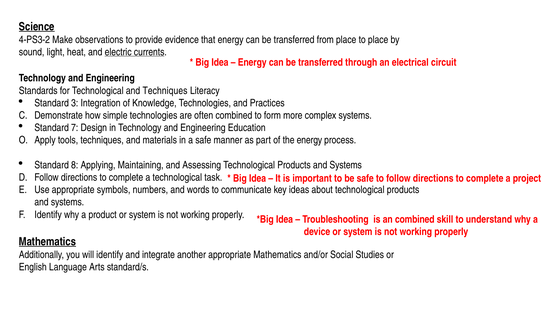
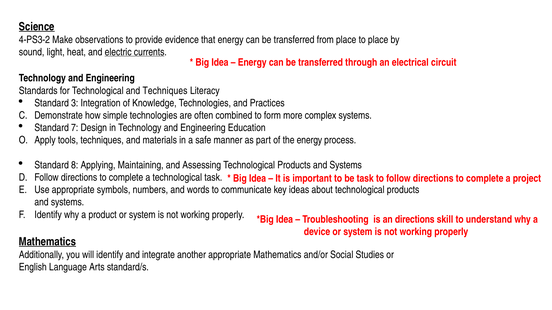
be safe: safe -> task
an combined: combined -> directions
